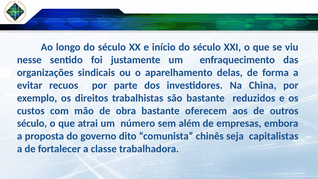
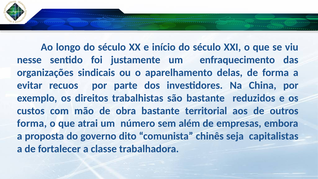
oferecem: oferecem -> territorial
século at (32, 123): século -> forma
